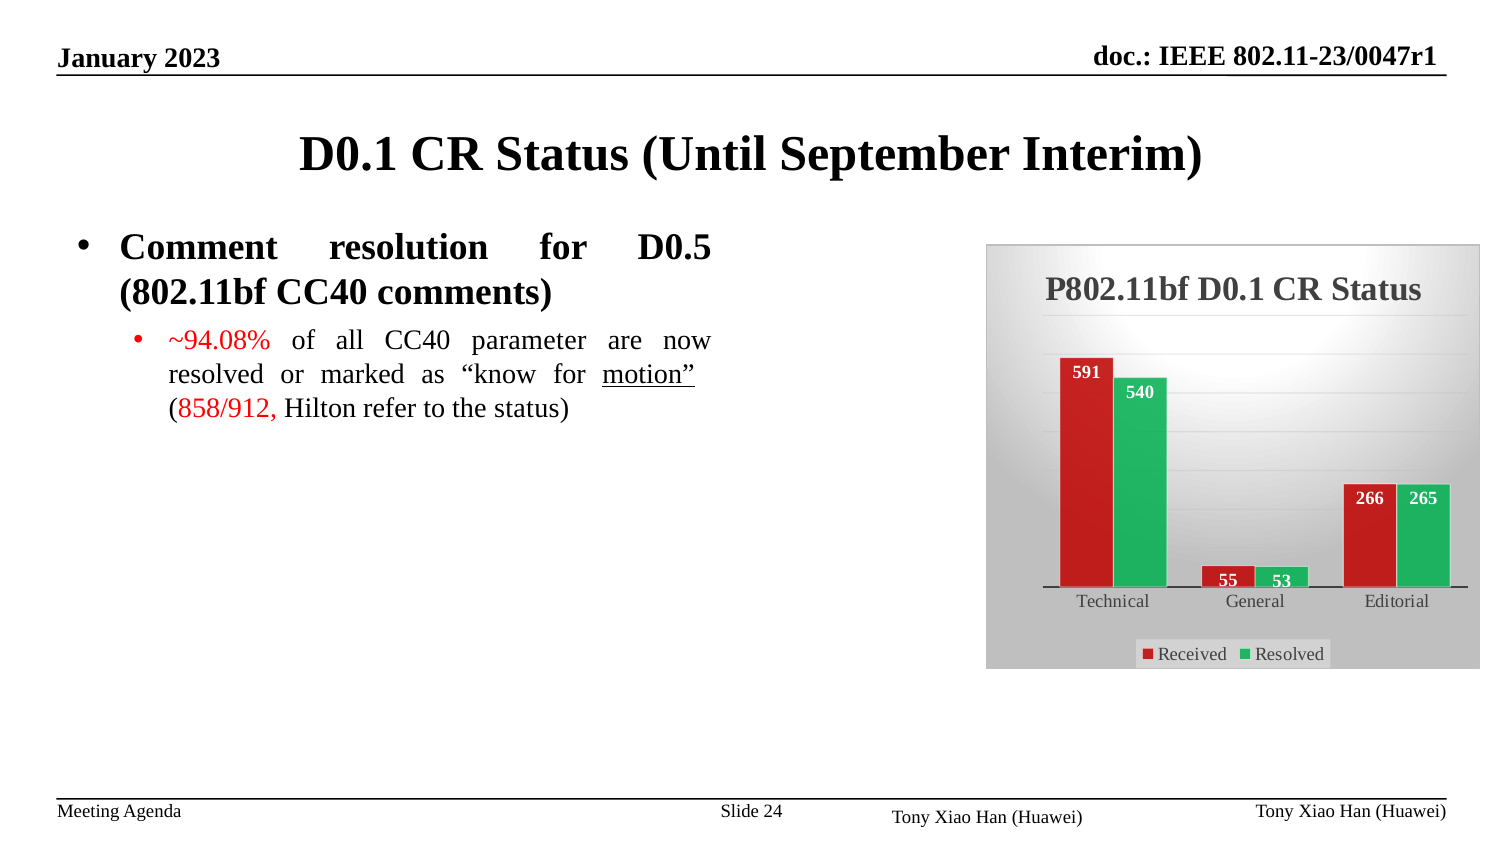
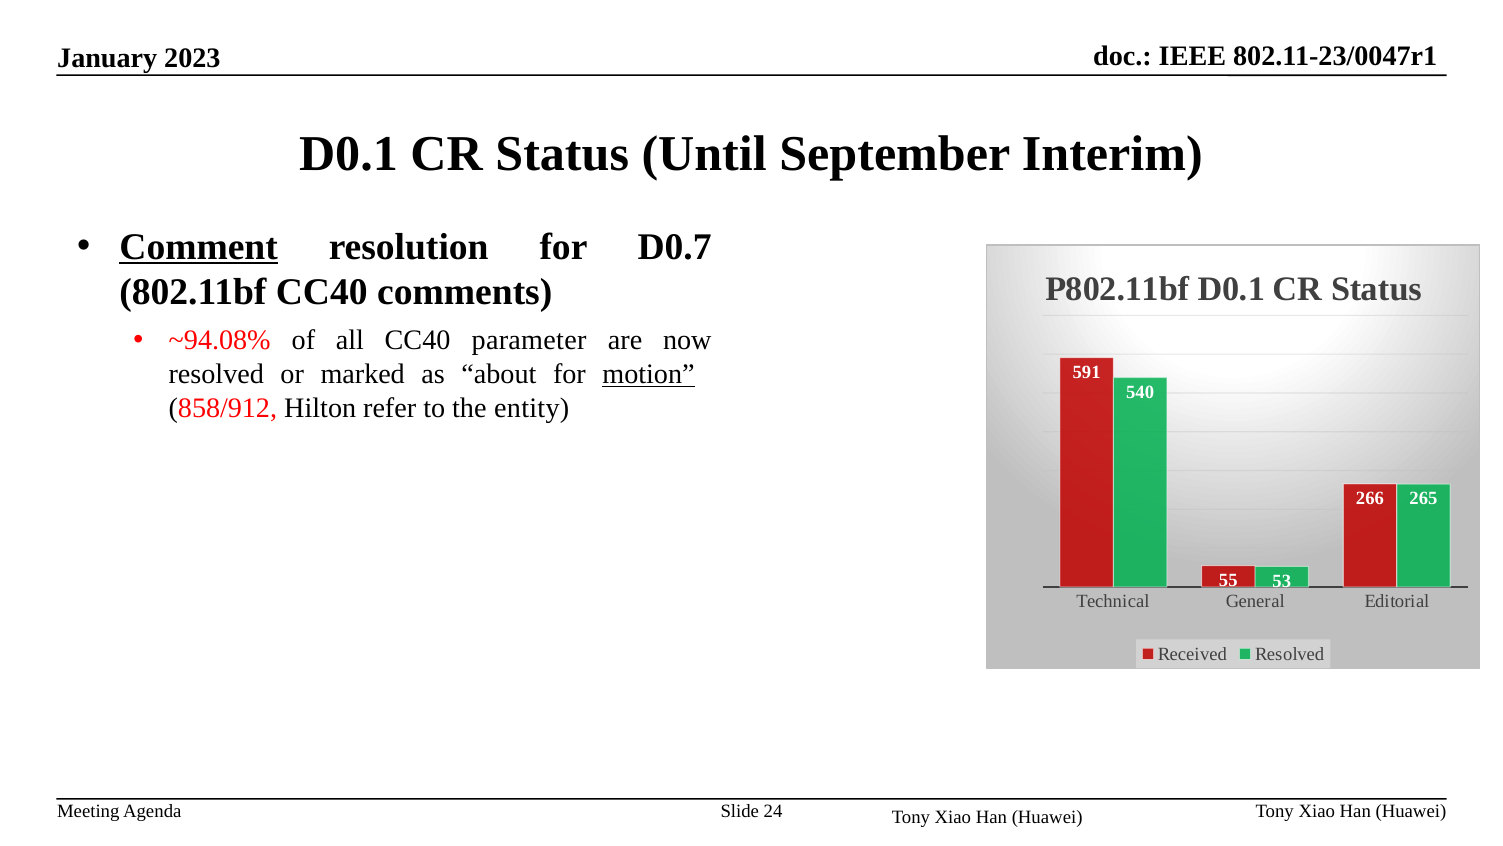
Comment underline: none -> present
D0.5: D0.5 -> D0.7
know: know -> about
the status: status -> entity
